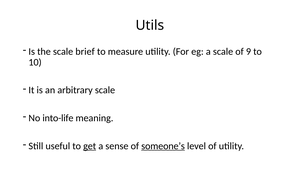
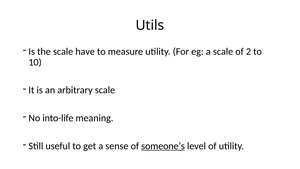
brief: brief -> have
9: 9 -> 2
get underline: present -> none
